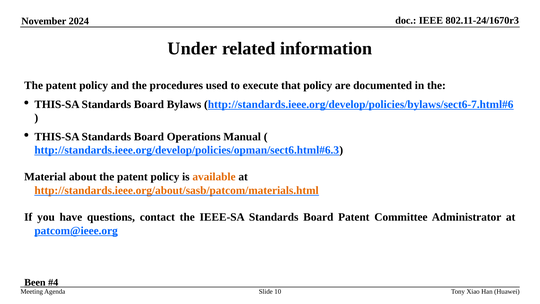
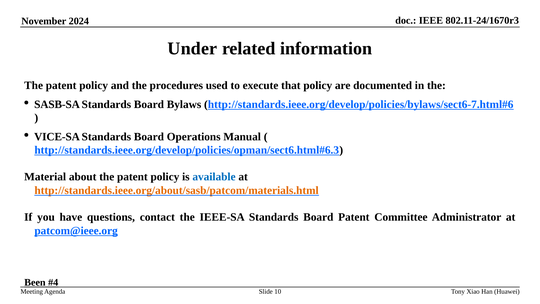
THIS-SA at (57, 104): THIS-SA -> SASB-SA
THIS-SA at (57, 137): THIS-SA -> VICE-SA
available colour: orange -> blue
